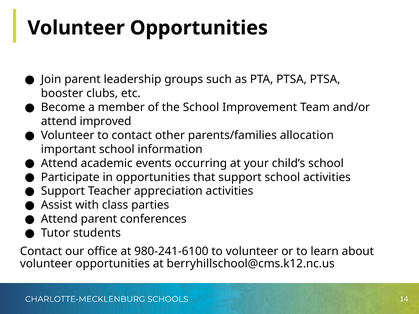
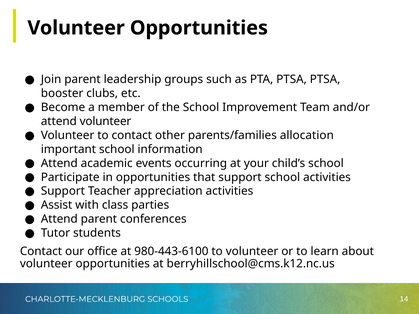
attend improved: improved -> volunteer
980-241-6100: 980-241-6100 -> 980-443-6100
